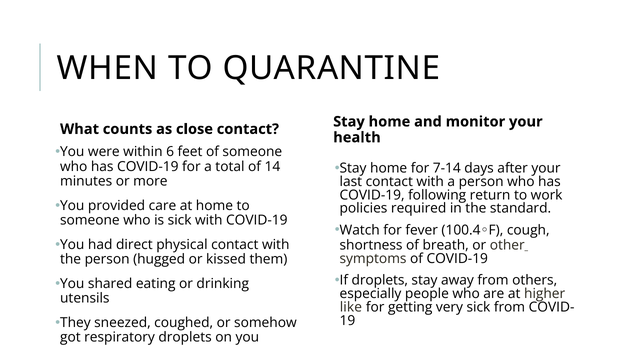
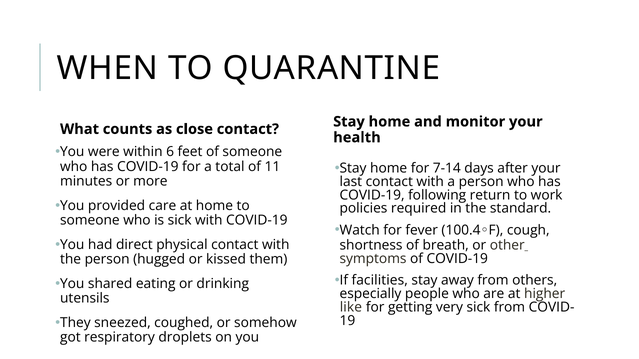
14: 14 -> 11
If droplets: droplets -> facilities
